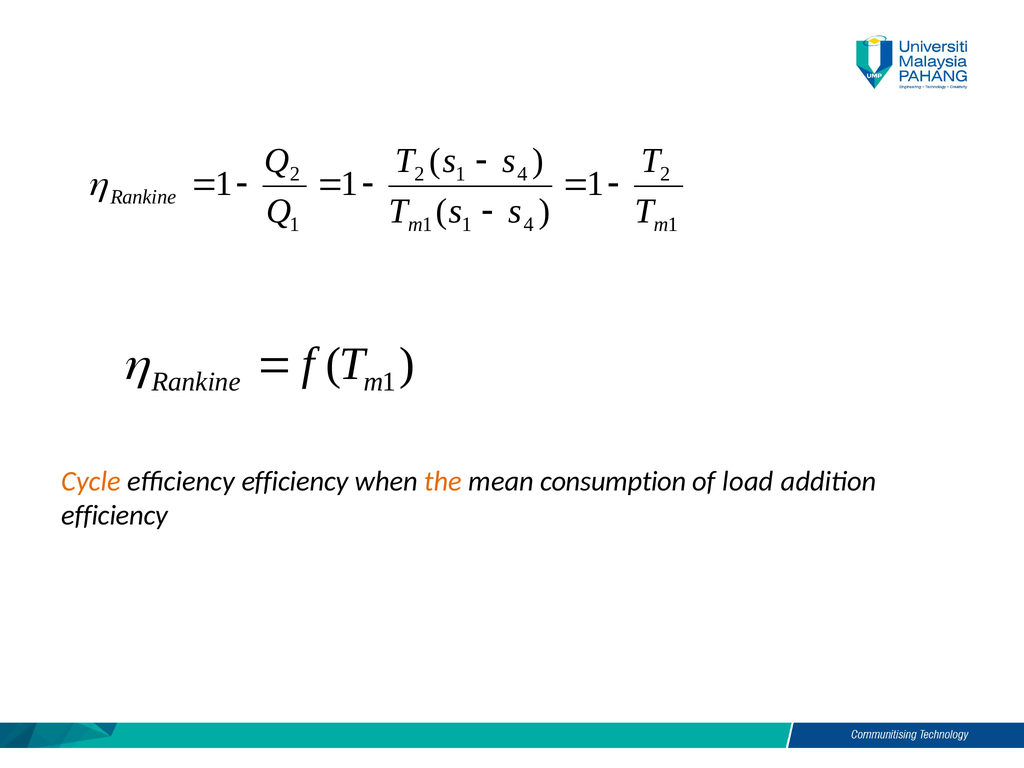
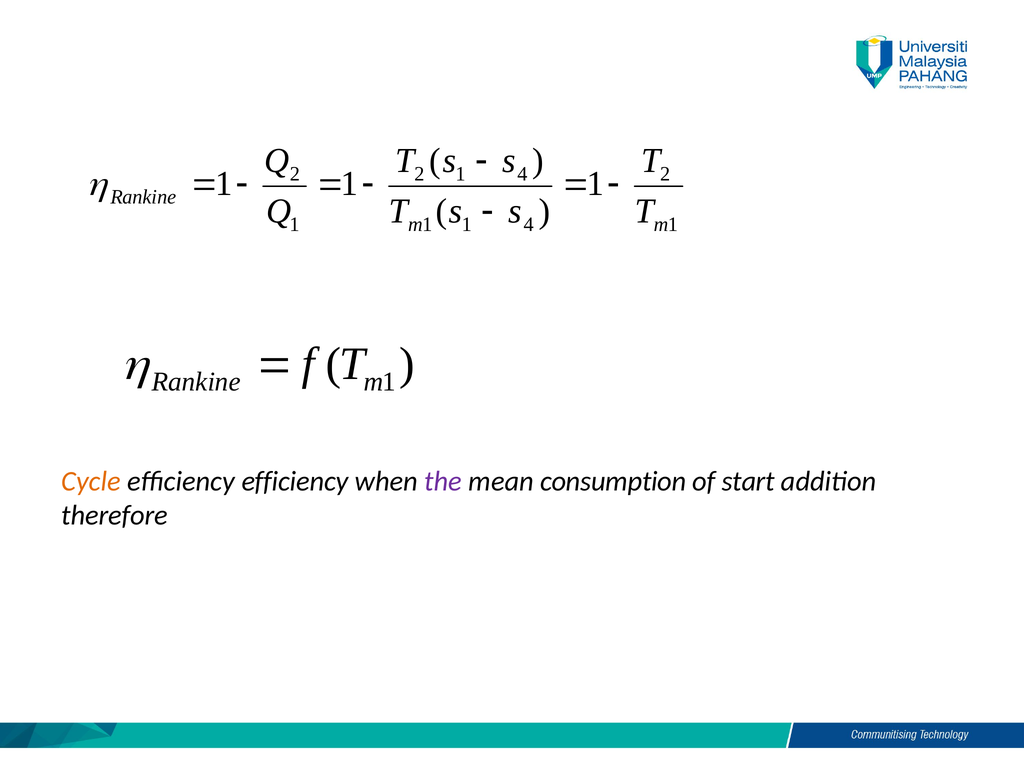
the colour: orange -> purple
load: load -> start
efficiency at (115, 515): efficiency -> therefore
